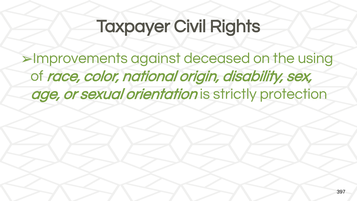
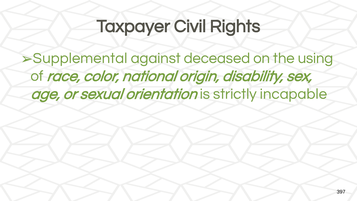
Improvements: Improvements -> Supplemental
protection: protection -> incapable
